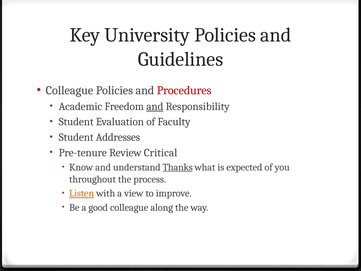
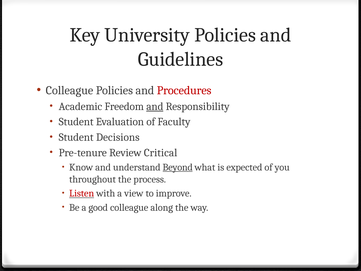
Addresses: Addresses -> Decisions
Thanks: Thanks -> Beyond
Listen colour: orange -> red
